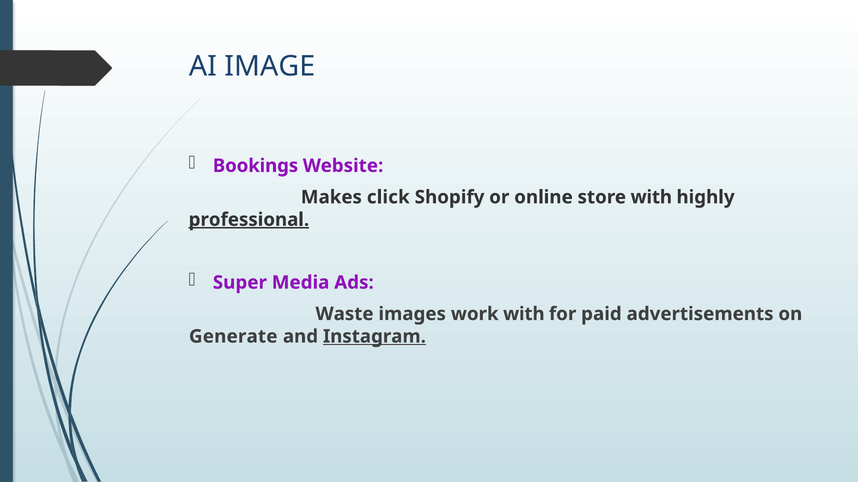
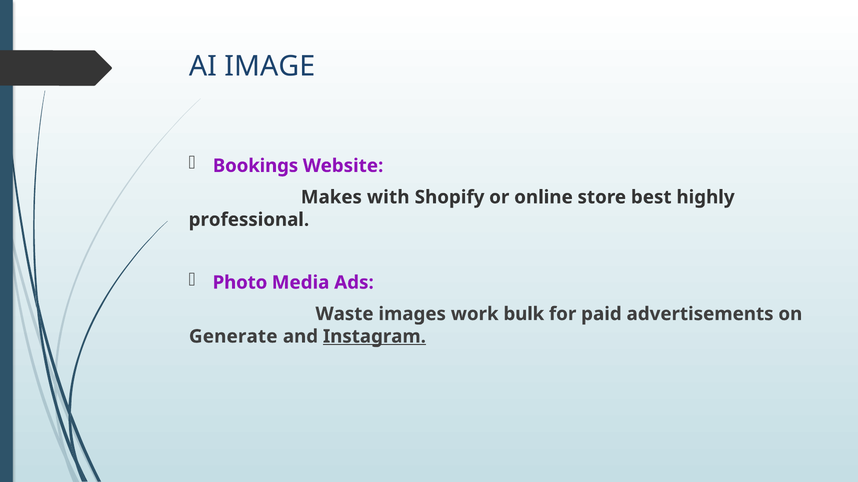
click: click -> with
store with: with -> best
professional underline: present -> none
Super: Super -> Photo
work with: with -> bulk
